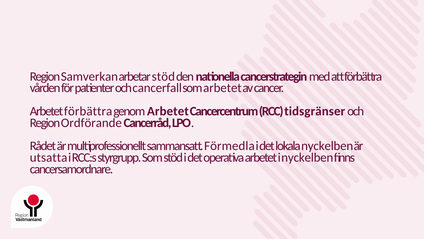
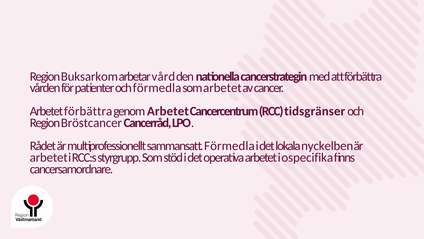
Samverkan: Samverkan -> Buksarkom
arbetar stöd: stöd -> vård
och cancerfall: cancerfall -> förmedla
Ordförande: Ordförande -> Bröstcancer
utsatta at (49, 157): utsatta -> arbetet
i nyckelben: nyckelben -> ospecifika
